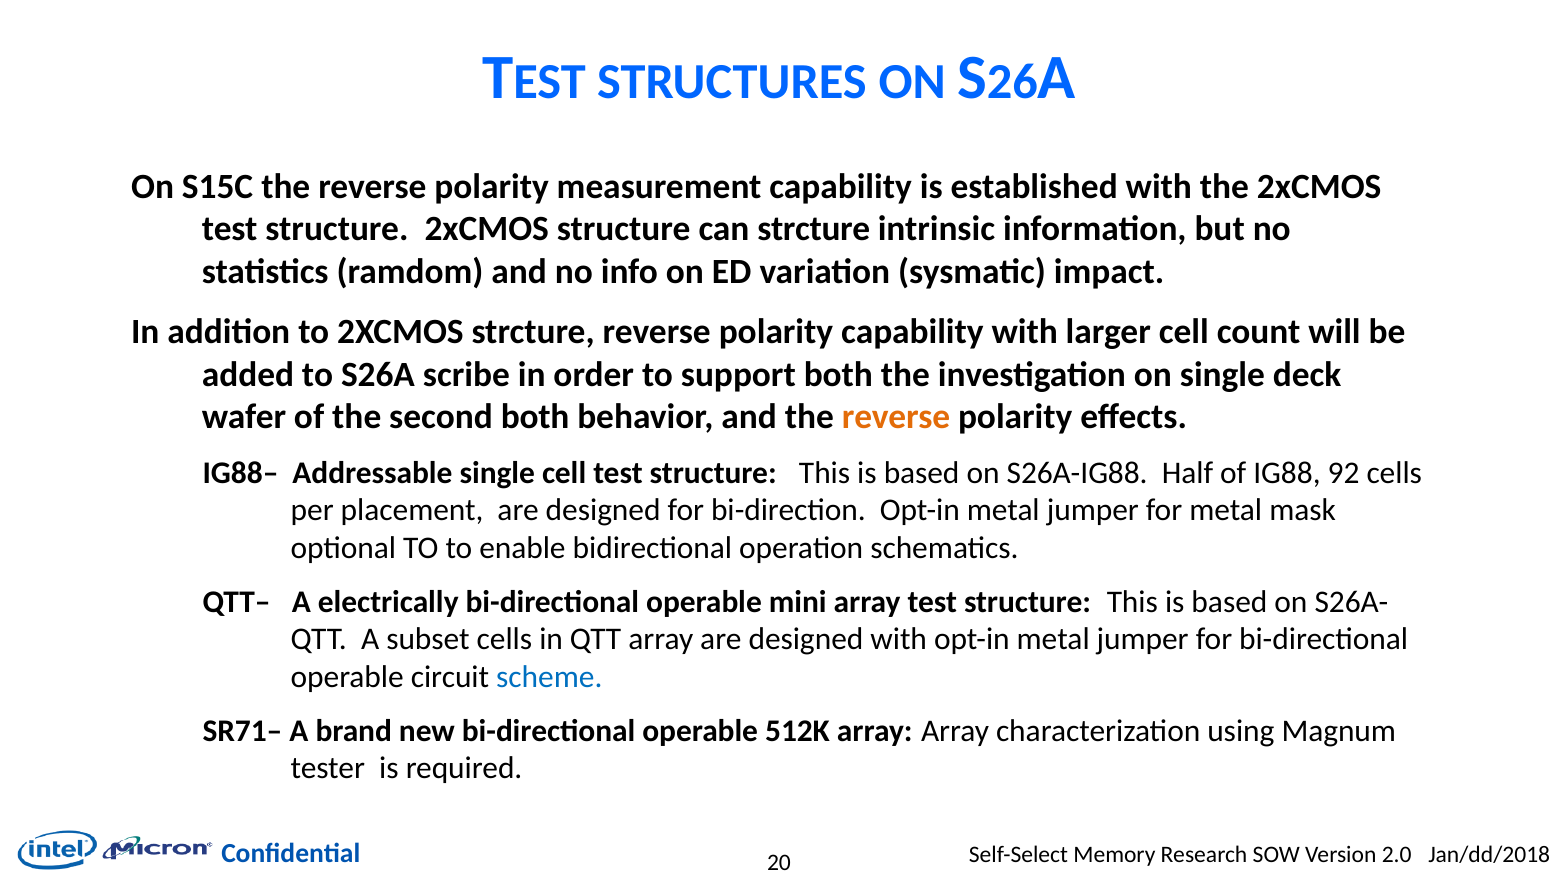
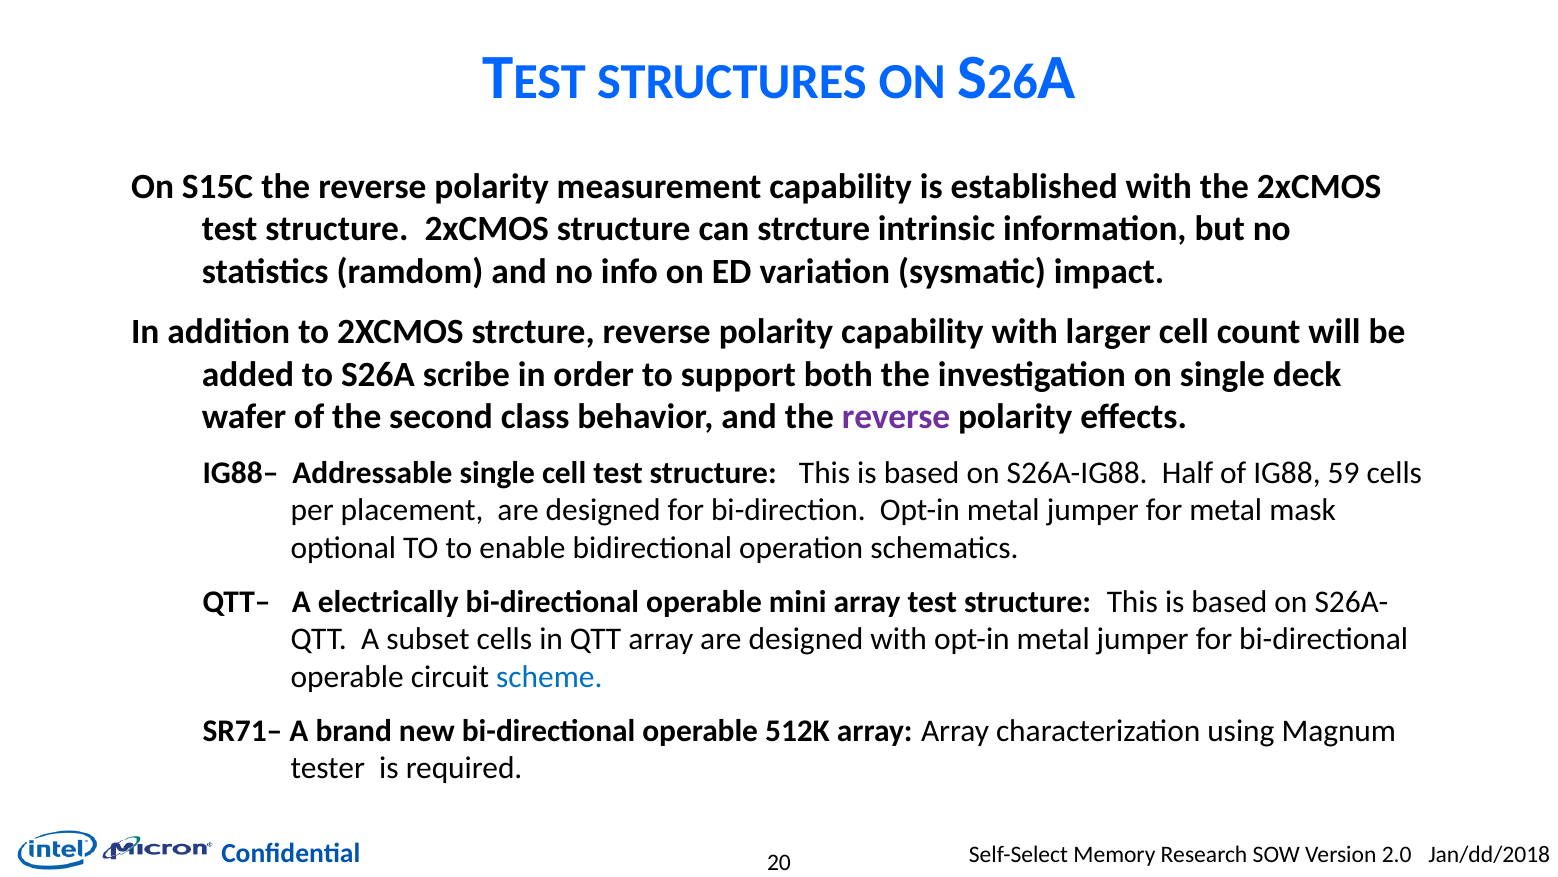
second both: both -> class
reverse at (896, 417) colour: orange -> purple
92: 92 -> 59
